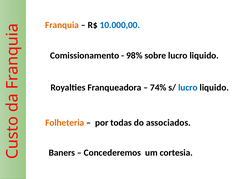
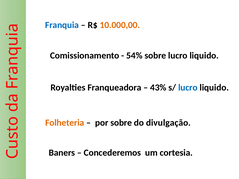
Franquia colour: orange -> blue
10.000,00 colour: blue -> orange
98%: 98% -> 54%
74%: 74% -> 43%
por todas: todas -> sobre
associados: associados -> divulgação
